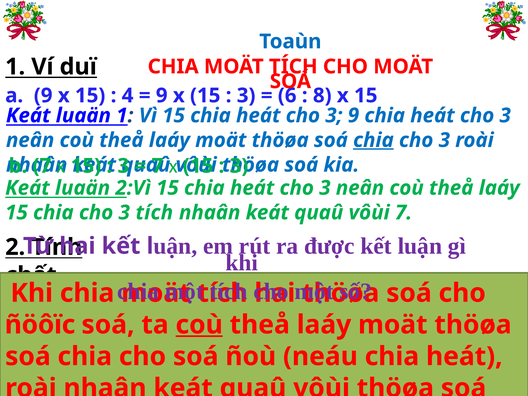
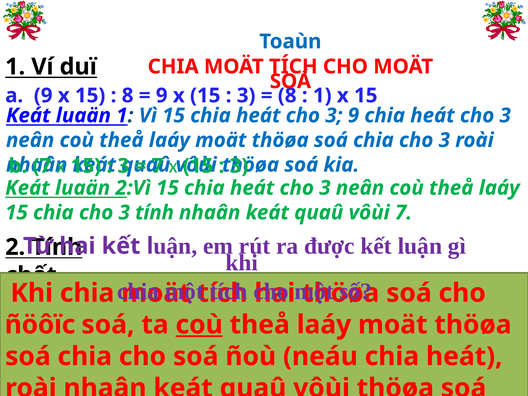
4 at (128, 96): 4 -> 8
6 at (287, 96): 6 -> 8
8 at (322, 96): 8 -> 1
chia at (373, 140) underline: present -> none
3 tích: tích -> tính
